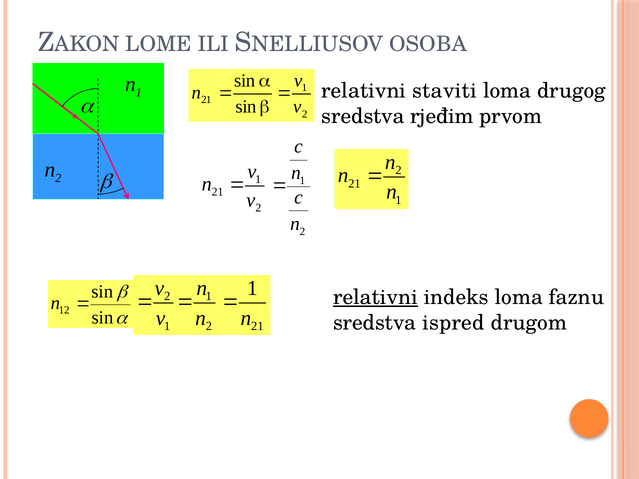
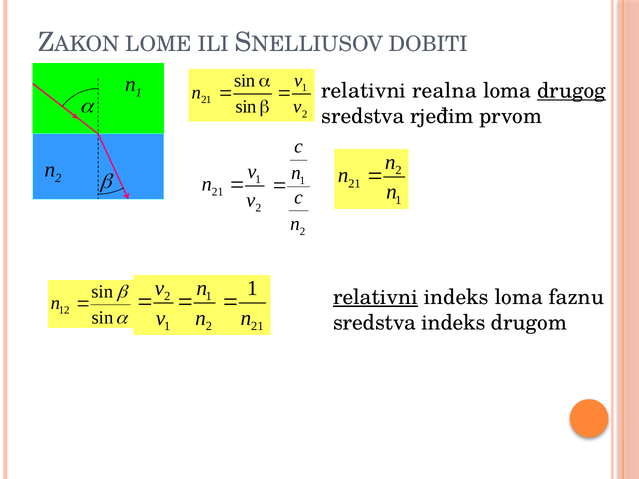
OSOBA: OSOBA -> DOBITI
staviti: staviti -> realna
drugog underline: none -> present
sredstva ispred: ispred -> indeks
